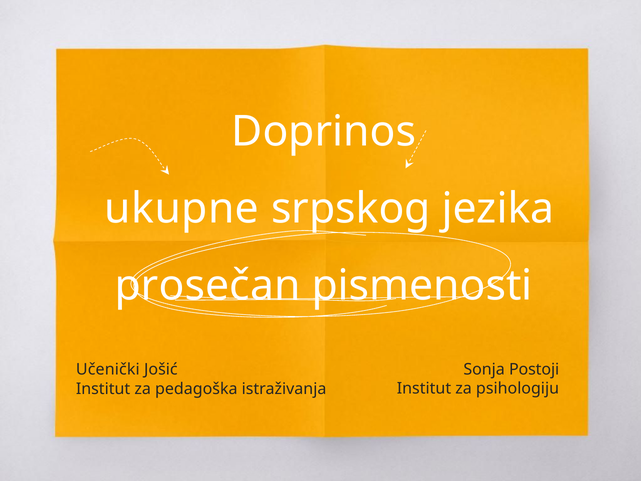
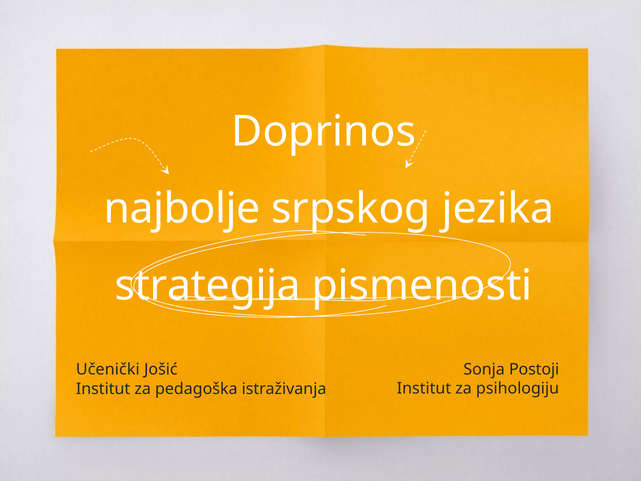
ukupne: ukupne -> najbolje
prosečan: prosečan -> strategija
